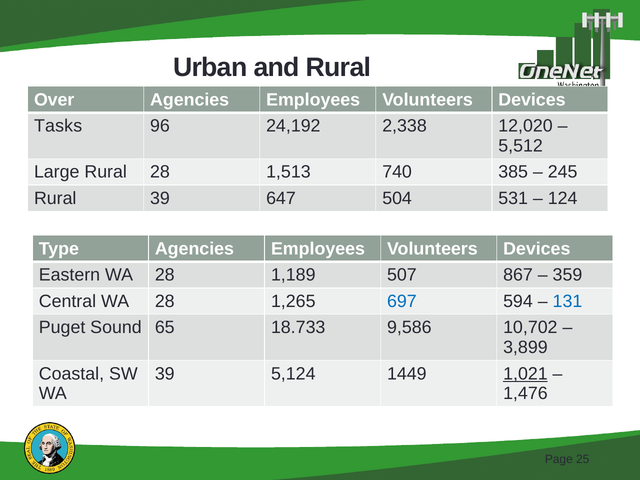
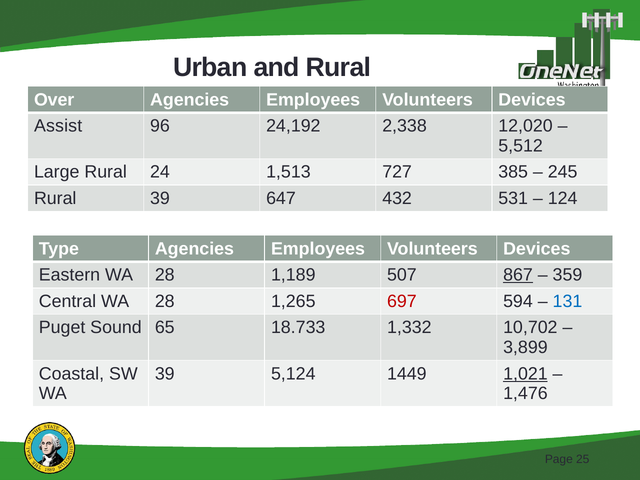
Tasks: Tasks -> Assist
Rural 28: 28 -> 24
740: 740 -> 727
504: 504 -> 432
867 underline: none -> present
697 colour: blue -> red
9,586: 9,586 -> 1,332
